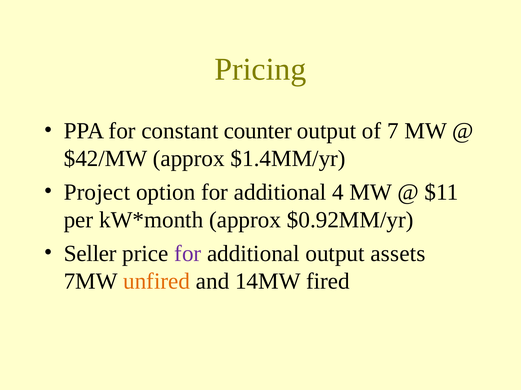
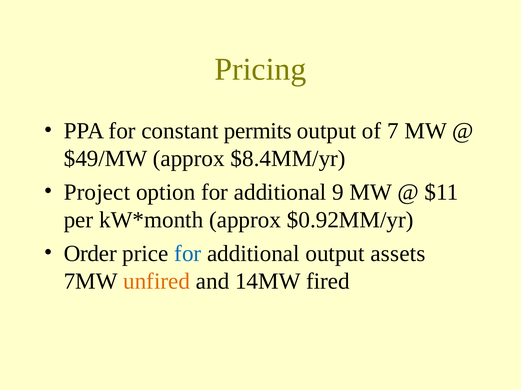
counter: counter -> permits
$42/MW: $42/MW -> $49/MW
$1.4MM/yr: $1.4MM/yr -> $8.4MM/yr
4: 4 -> 9
Seller: Seller -> Order
for at (188, 254) colour: purple -> blue
